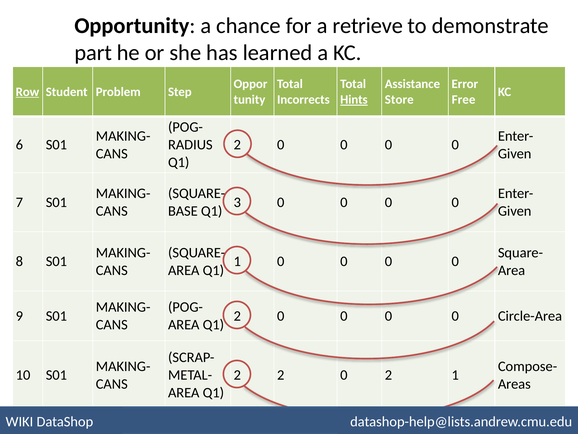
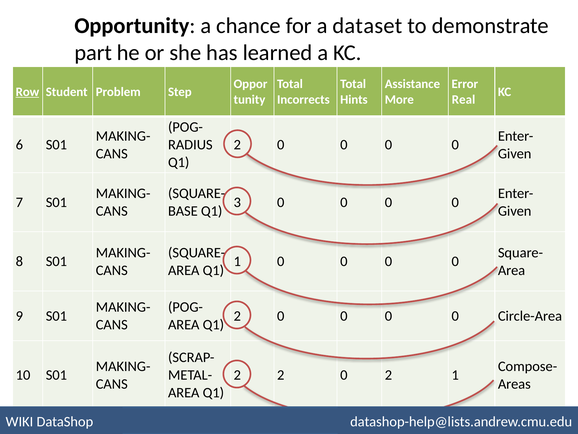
retrieve: retrieve -> dataset
Hints underline: present -> none
Store: Store -> More
Free: Free -> Real
